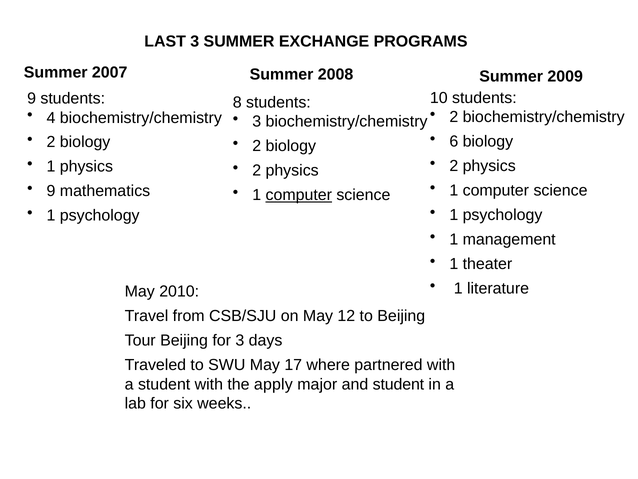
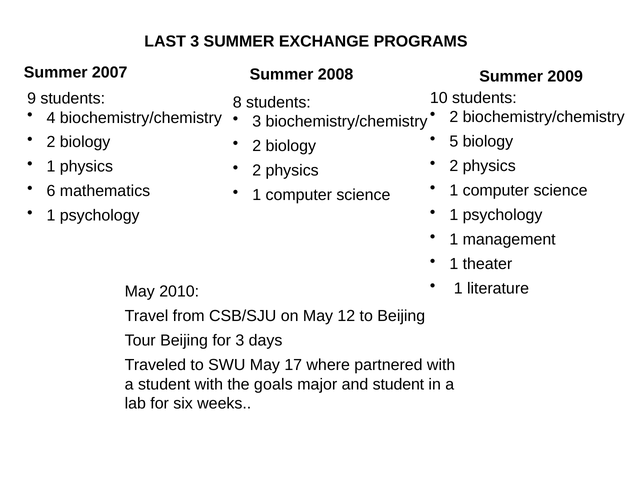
6: 6 -> 5
9 at (51, 191): 9 -> 6
computer at (299, 195) underline: present -> none
apply: apply -> goals
